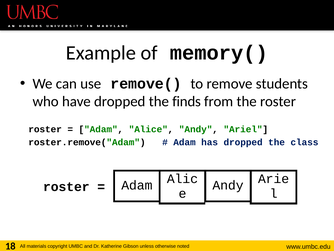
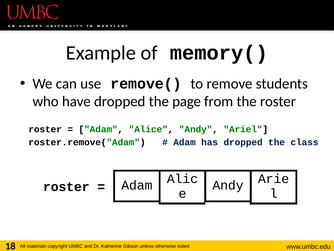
finds: finds -> page
